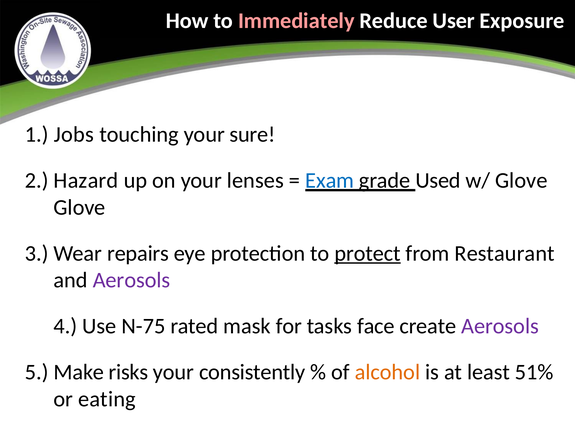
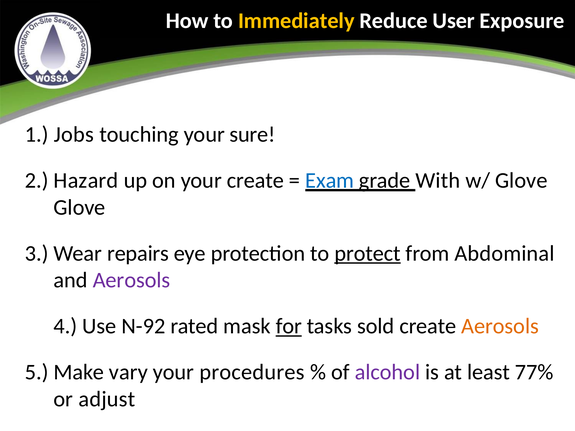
Immediately colour: pink -> yellow
your lenses: lenses -> create
Used: Used -> With
Restaurant: Restaurant -> Abdominal
N-75: N-75 -> N-92
for underline: none -> present
face: face -> sold
Aerosols at (500, 326) colour: purple -> orange
risks: risks -> vary
consistently: consistently -> procedures
alcohol colour: orange -> purple
51%: 51% -> 77%
eating: eating -> adjust
